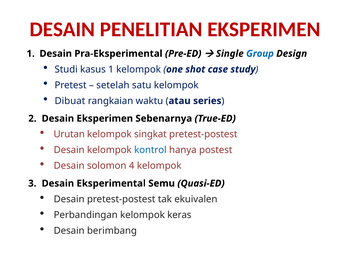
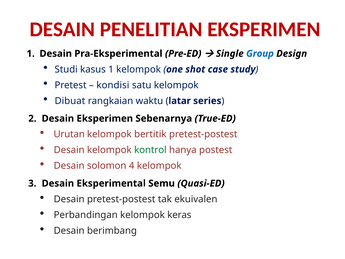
setelah: setelah -> kondisi
atau: atau -> latar
singkat: singkat -> bertitik
kontrol colour: blue -> green
